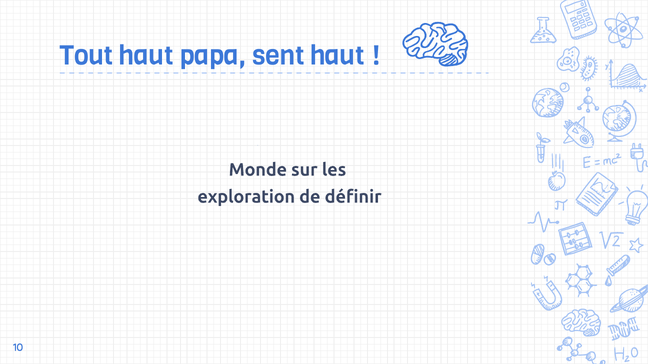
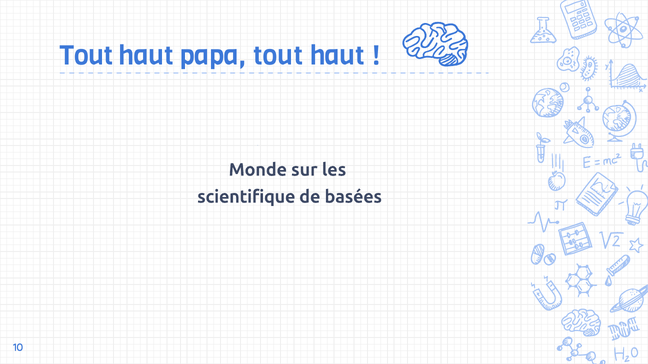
papa sent: sent -> tout
exploration: exploration -> scientifique
définir: définir -> basées
